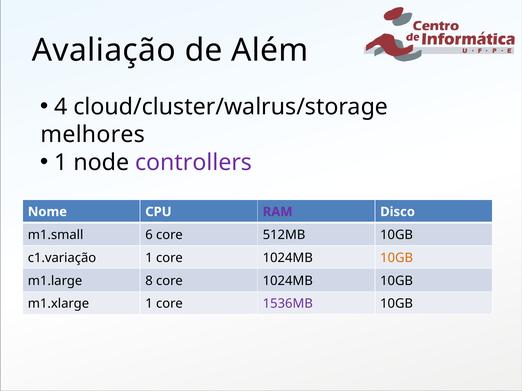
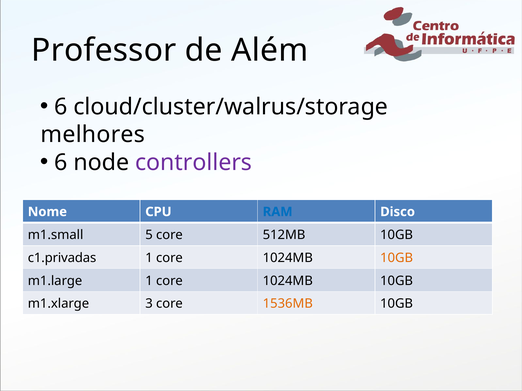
Avaliação: Avaliação -> Professor
4 at (61, 107): 4 -> 6
1 at (61, 163): 1 -> 6
RAM colour: purple -> blue
6: 6 -> 5
c1.variação: c1.variação -> c1.privadas
m1.large 8: 8 -> 1
m1.xlarge 1: 1 -> 3
1536MB colour: purple -> orange
